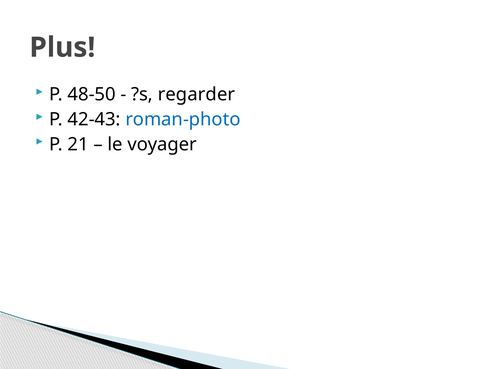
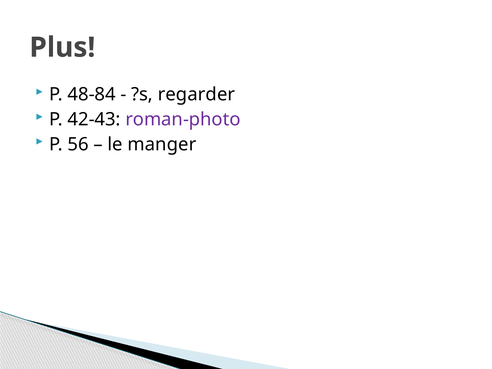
48-50: 48-50 -> 48-84
roman-photo colour: blue -> purple
21: 21 -> 56
voyager: voyager -> manger
